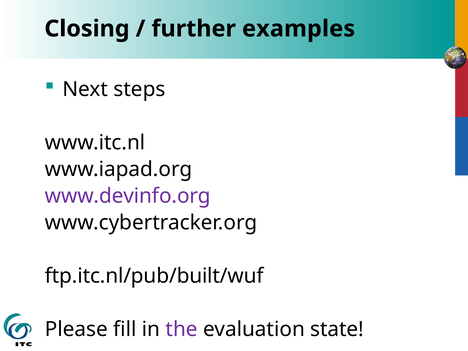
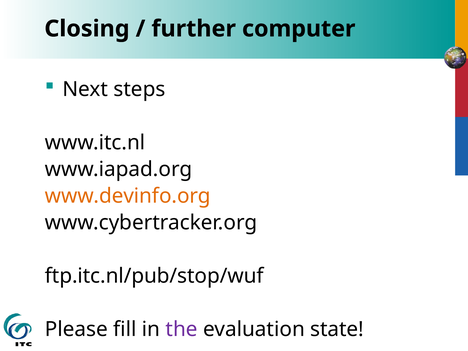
examples: examples -> computer
www.devinfo.org colour: purple -> orange
ftp.itc.nl/pub/built/wuf: ftp.itc.nl/pub/built/wuf -> ftp.itc.nl/pub/stop/wuf
